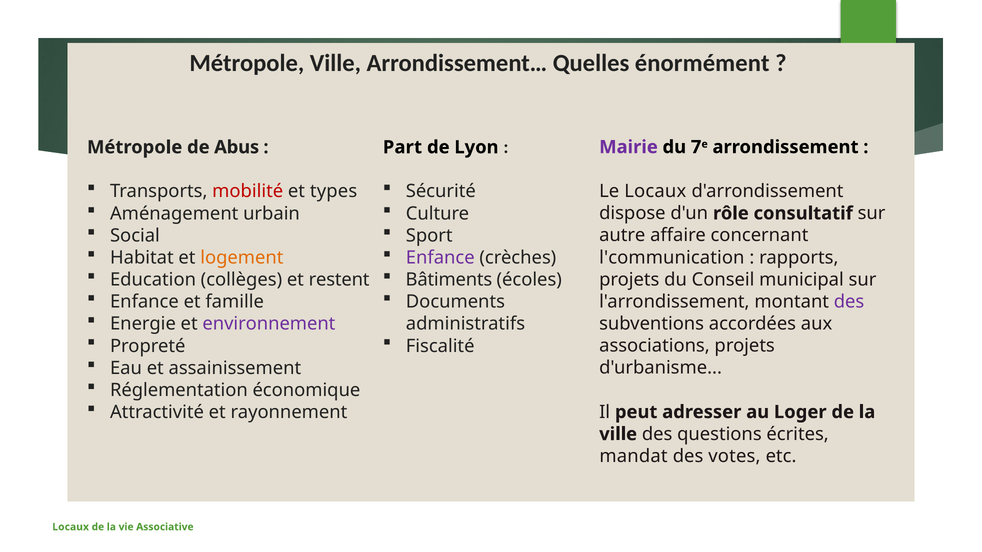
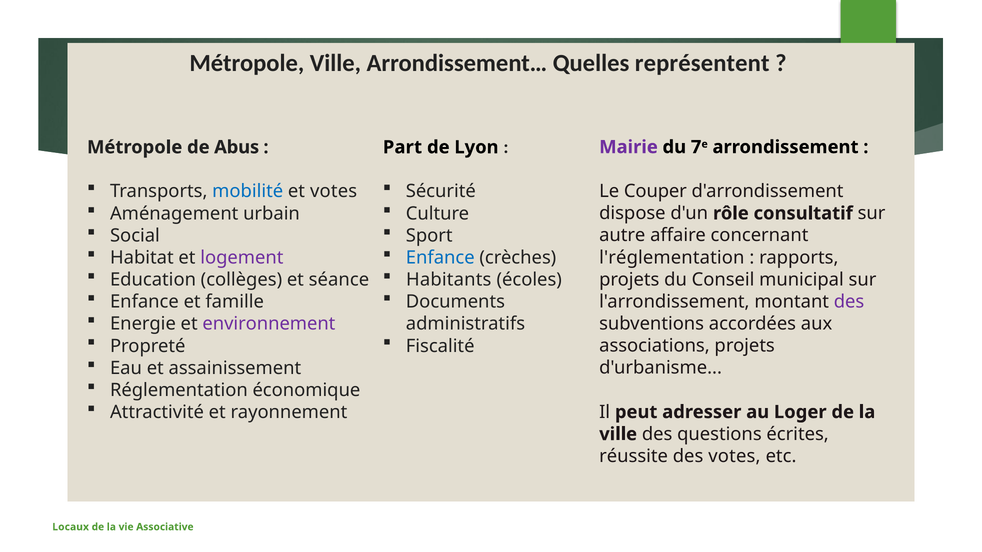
énormément: énormément -> représentent
mobilité colour: red -> blue
et types: types -> votes
Le Locaux: Locaux -> Couper
logement colour: orange -> purple
Enfance at (440, 258) colour: purple -> blue
l'communication: l'communication -> l'réglementation
restent: restent -> séance
Bâtiments: Bâtiments -> Habitants
mandat: mandat -> réussite
